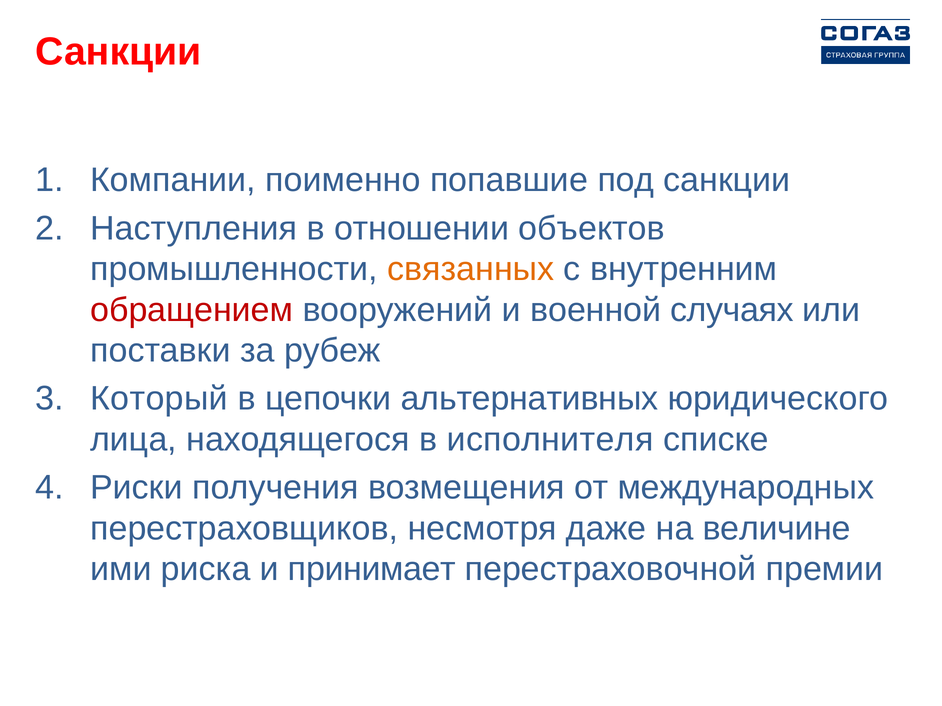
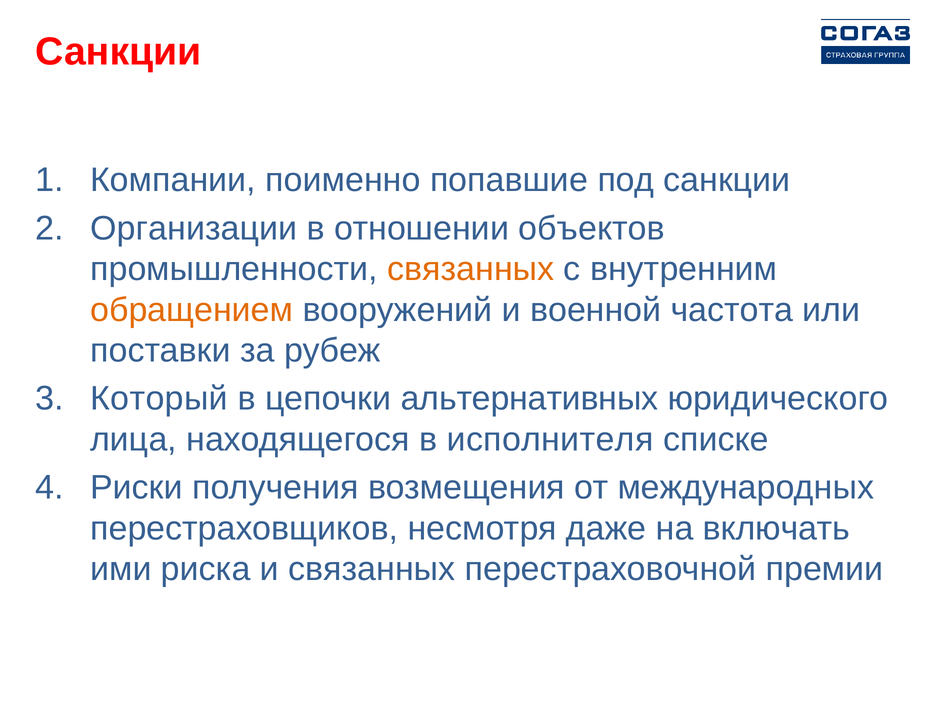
Наступления: Наступления -> Организации
обращением colour: red -> orange
случаях: случаях -> частота
величине: величине -> включать
и принимает: принимает -> связанных
